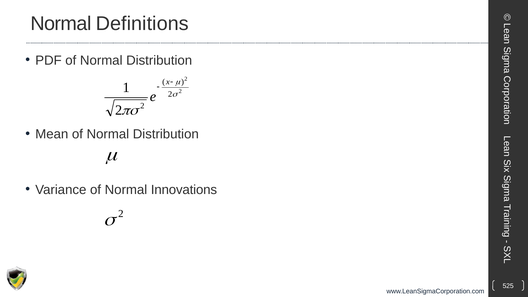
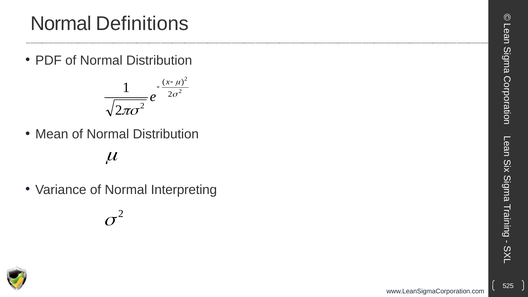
Innovations: Innovations -> Interpreting
